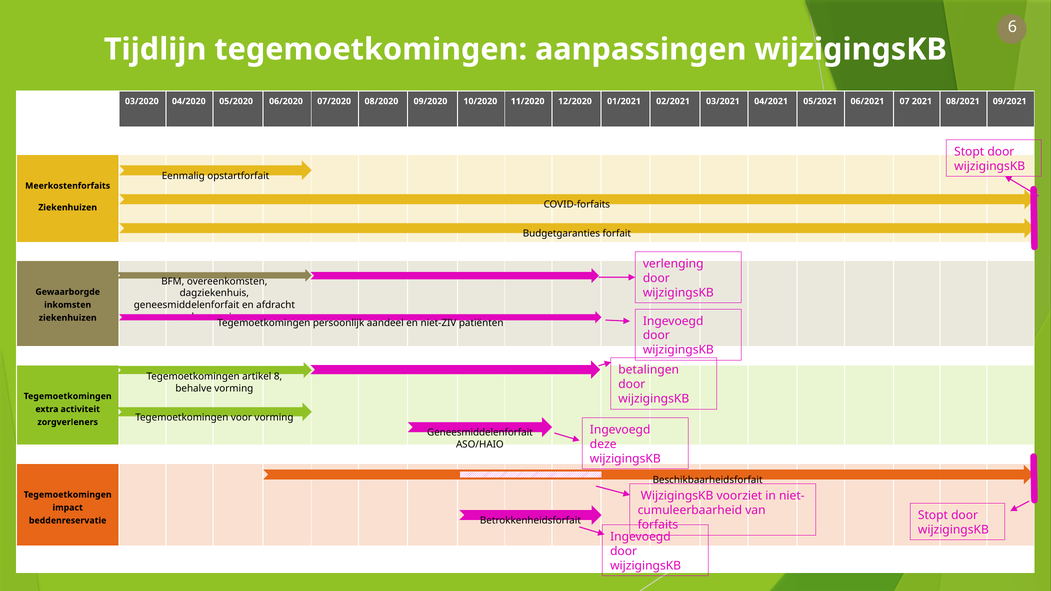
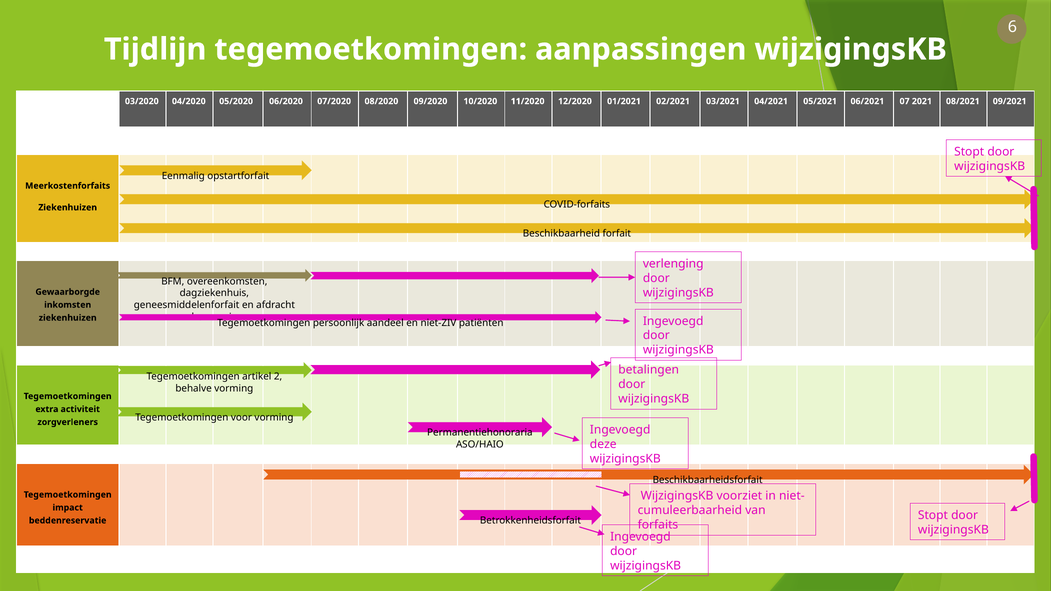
Budgetgaranties: Budgetgaranties -> Beschikbaarheid
8: 8 -> 2
Geneesmiddelenforfait at (480, 433): Geneesmiddelenforfait -> Permanentiehonoraria
